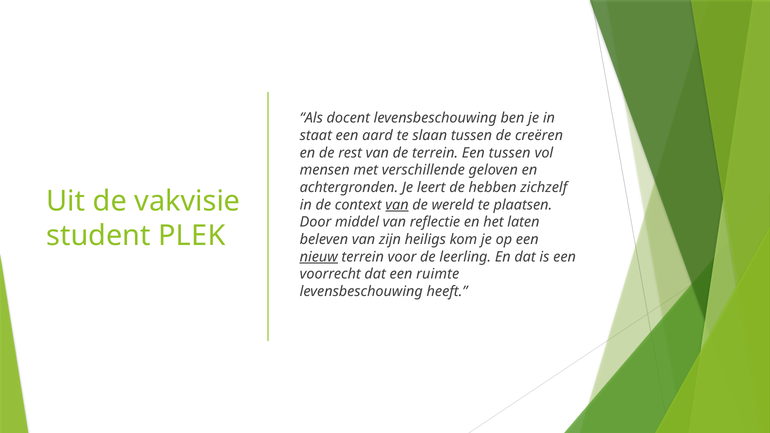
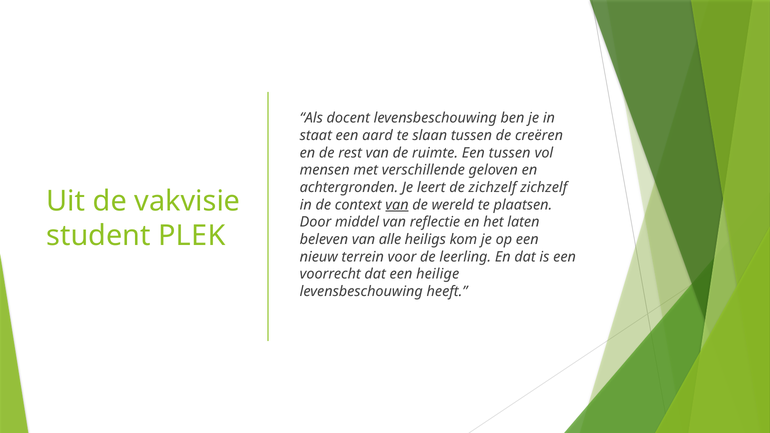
de terrein: terrein -> ruimte
de hebben: hebben -> zichzelf
zijn: zijn -> alle
nieuw underline: present -> none
ruimte: ruimte -> heilige
